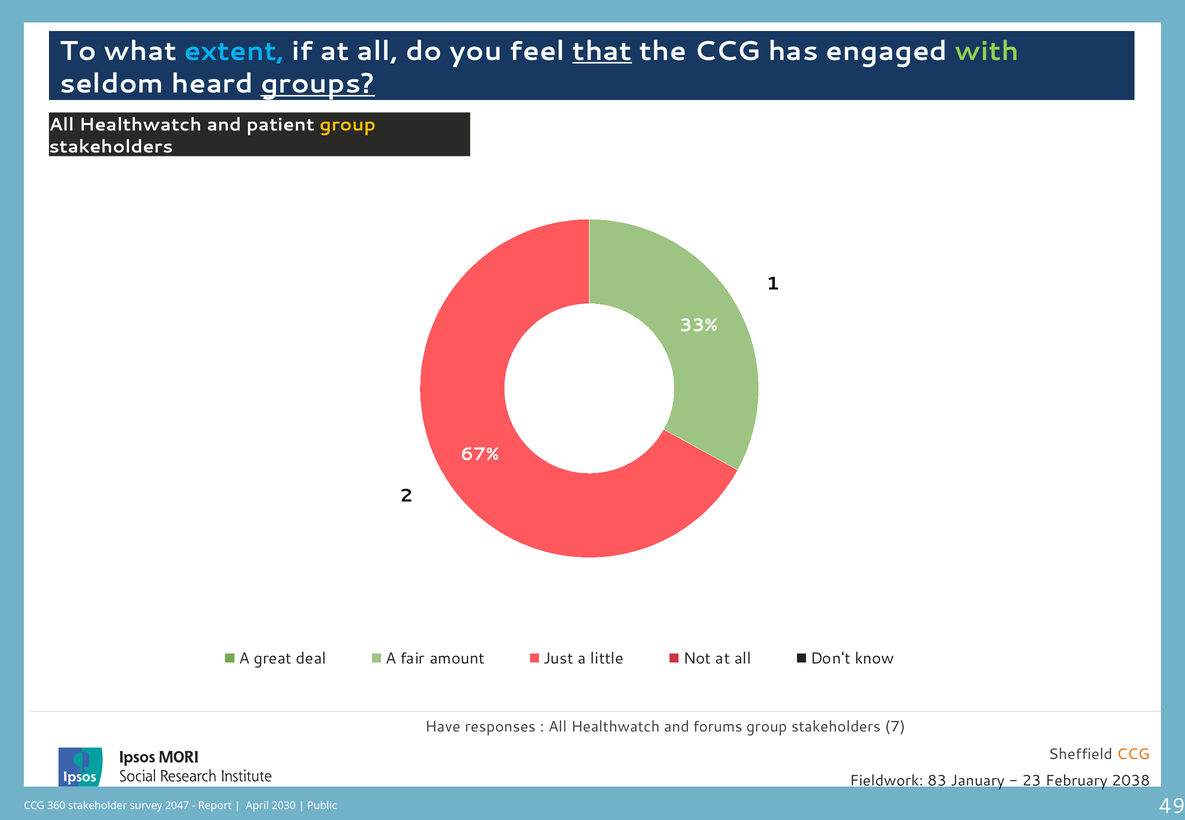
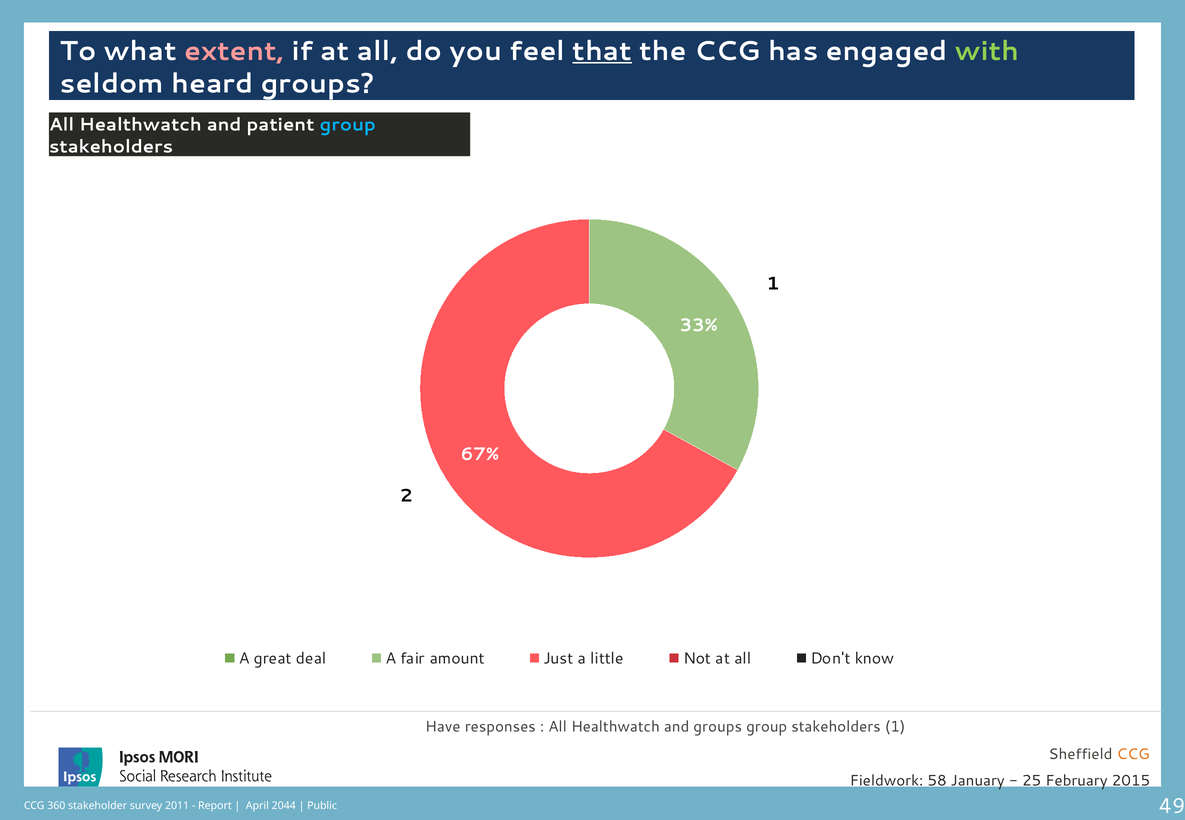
extent colour: light blue -> pink
groups at (318, 84) underline: present -> none
group at (348, 125) colour: yellow -> light blue
and forums: forums -> groups
stakeholders 7: 7 -> 1
83: 83 -> 58
23: 23 -> 25
2038: 2038 -> 2015
2047: 2047 -> 2011
2030: 2030 -> 2044
